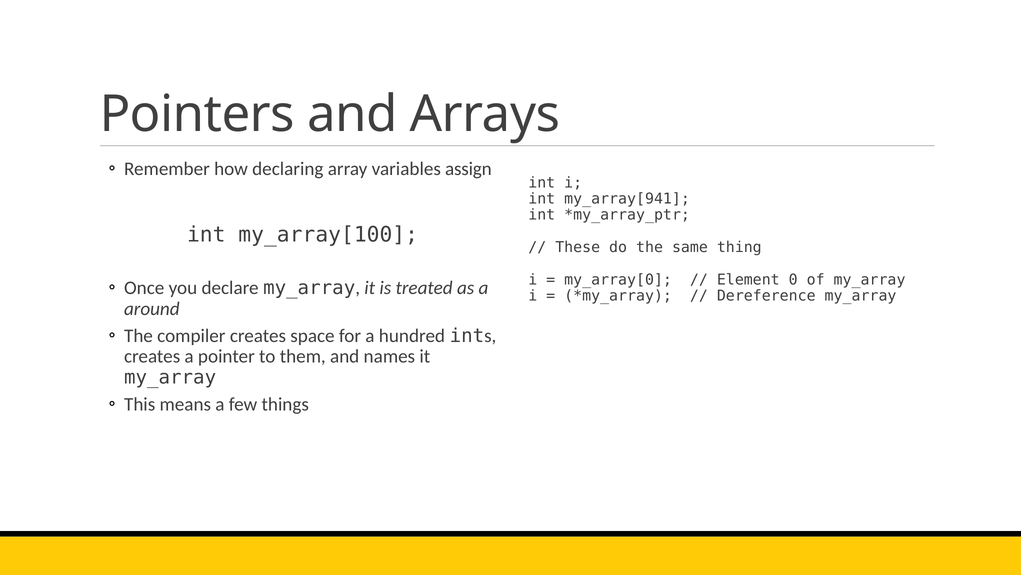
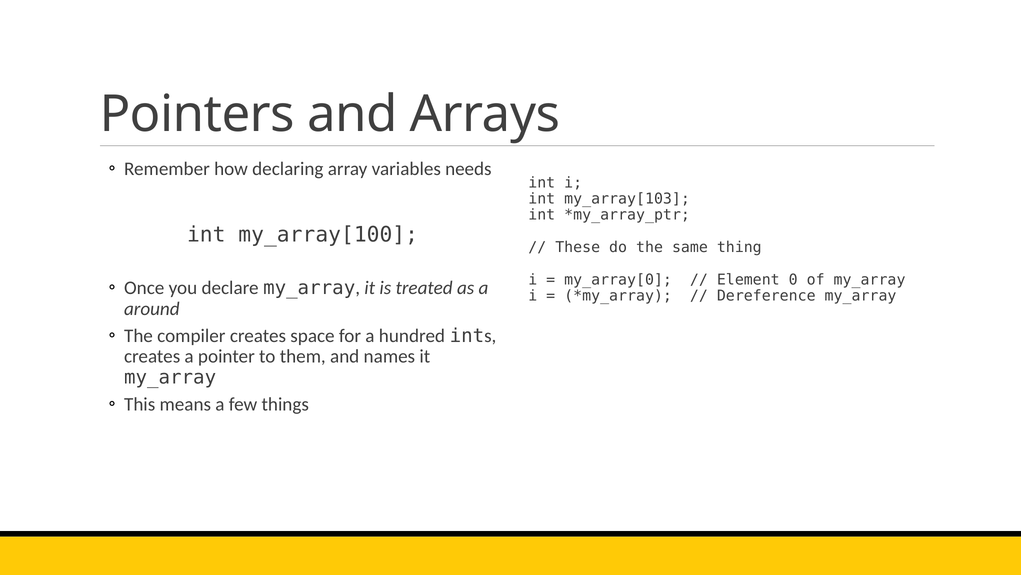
assign: assign -> needs
my_array[941: my_array[941 -> my_array[103
